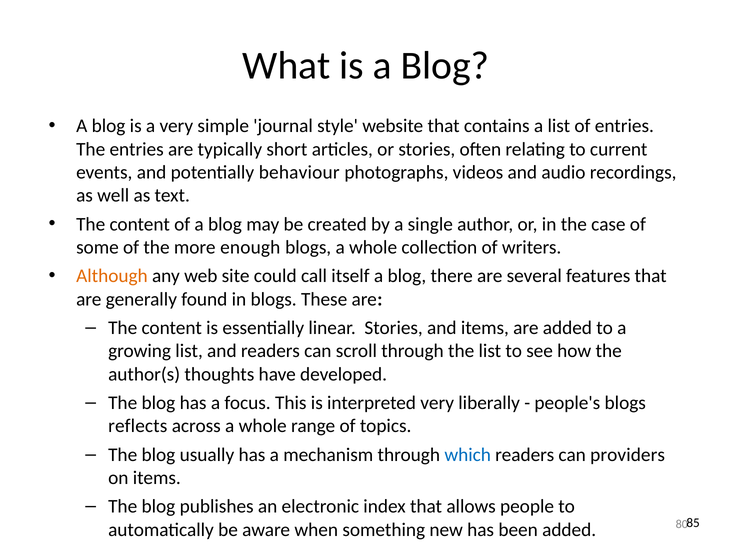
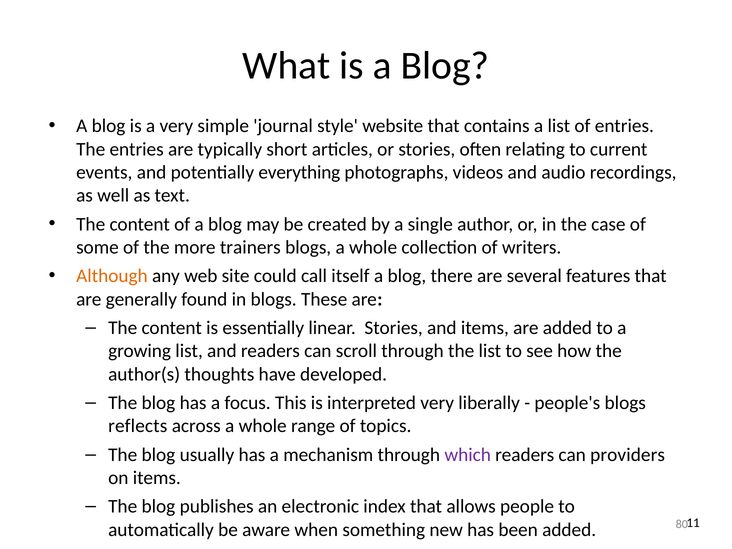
behaviour: behaviour -> everything
enough: enough -> trainers
which colour: blue -> purple
85: 85 -> 11
